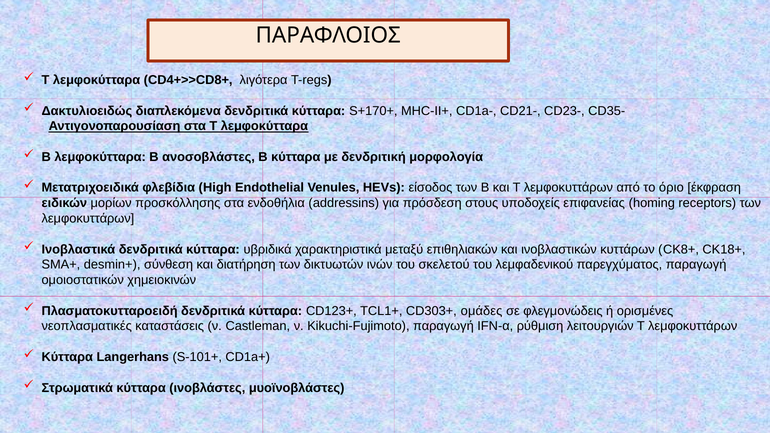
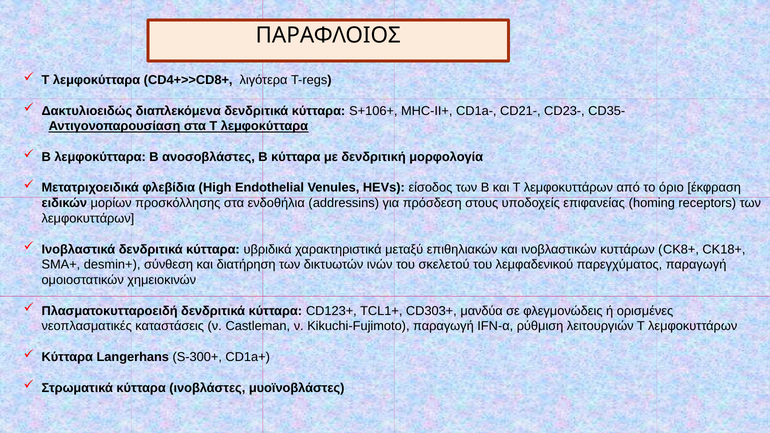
S+170+: S+170+ -> S+106+
ομάδες: ομάδες -> μανδύα
S-101+: S-101+ -> S-300+
